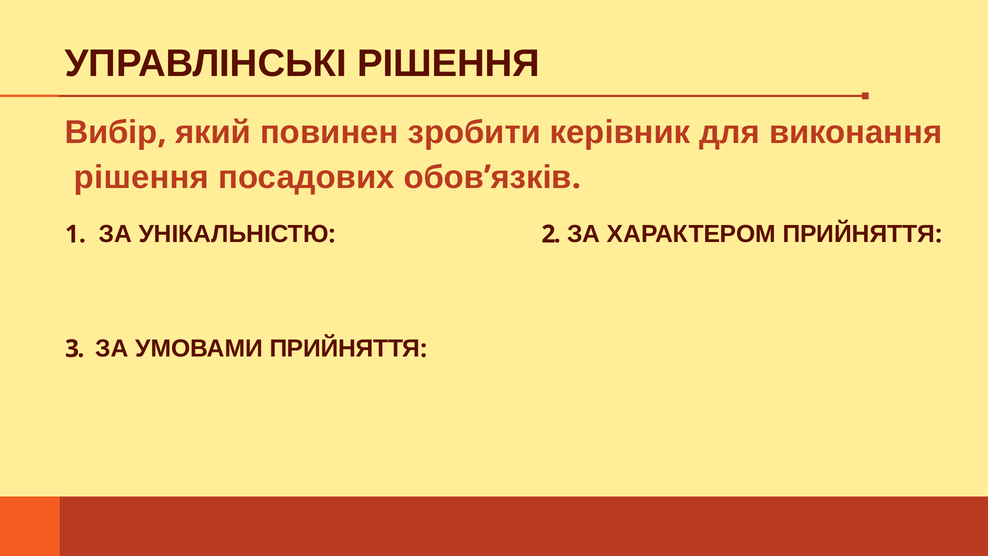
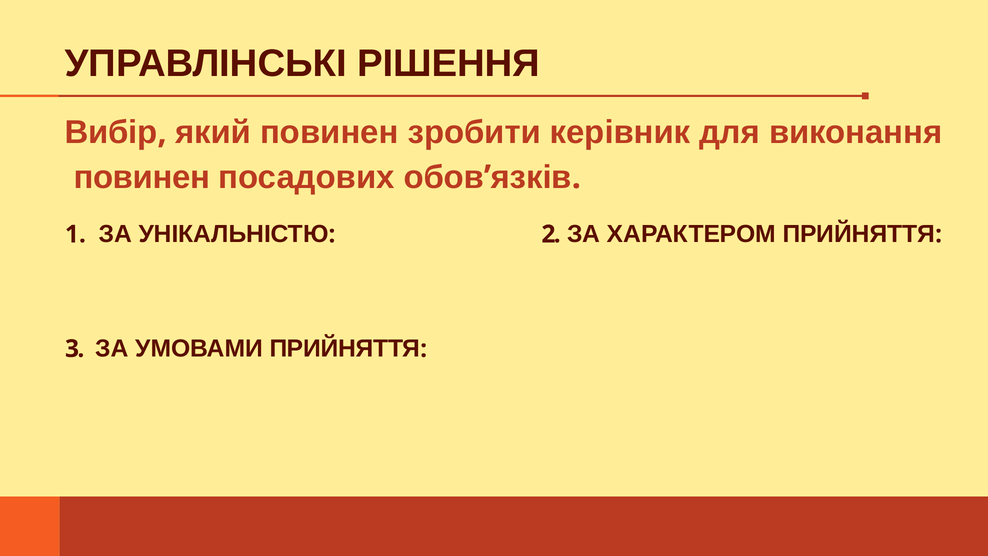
рішення at (142, 177): рішення -> повинен
